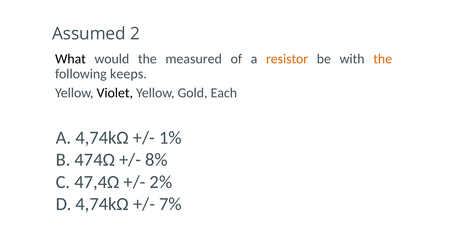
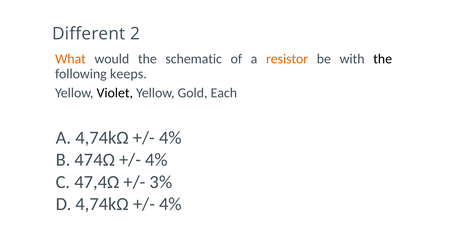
Assumed: Assumed -> Different
What colour: black -> orange
measured: measured -> schematic
the at (383, 59) colour: orange -> black
1% at (170, 138): 1% -> 4%
8% at (156, 160): 8% -> 4%
2%: 2% -> 3%
7% at (170, 204): 7% -> 4%
